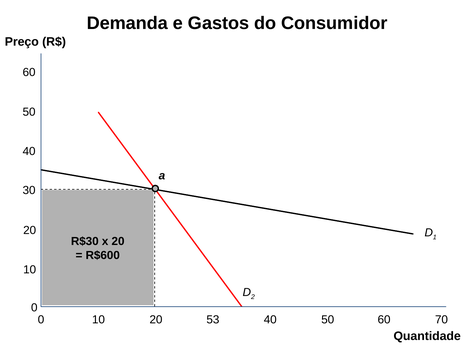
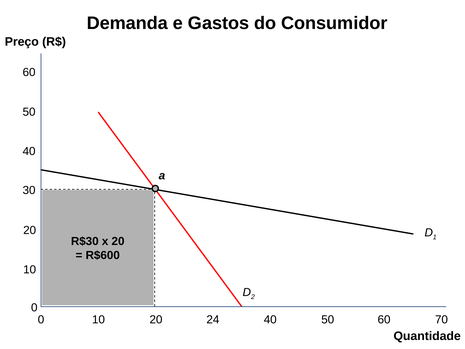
53: 53 -> 24
